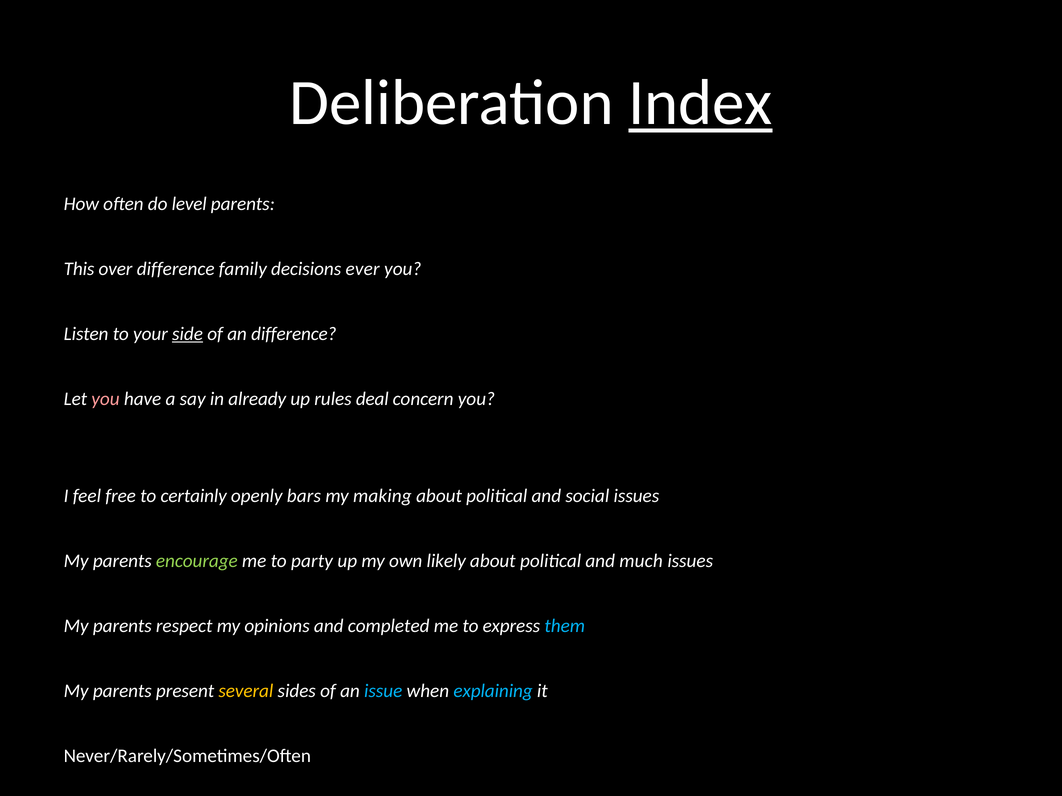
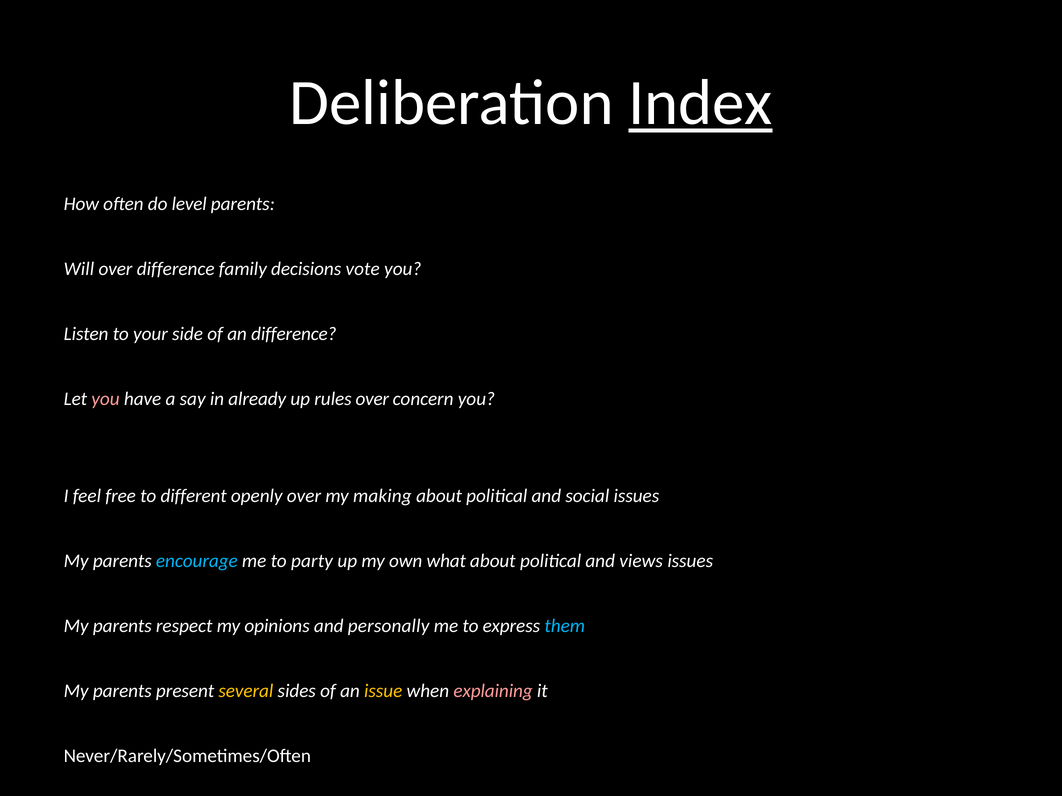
This: This -> Will
ever: ever -> vote
side underline: present -> none
rules deal: deal -> over
certainly: certainly -> different
openly bars: bars -> over
encourage colour: light green -> light blue
likely: likely -> what
much: much -> views
completed: completed -> personally
issue colour: light blue -> yellow
explaining colour: light blue -> pink
